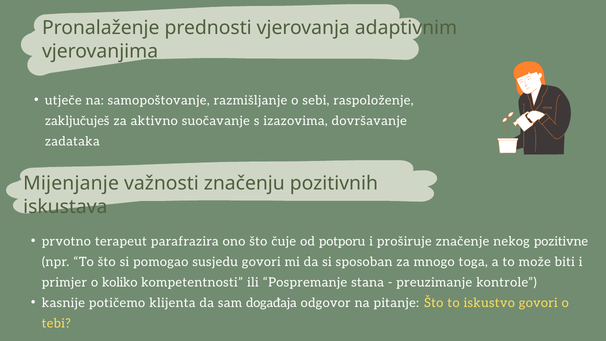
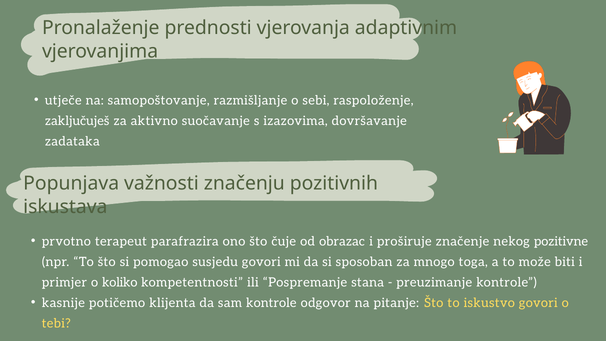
Mijenjanje: Mijenjanje -> Popunjava
potporu: potporu -> obrazac
sam događaja: događaja -> kontrole
